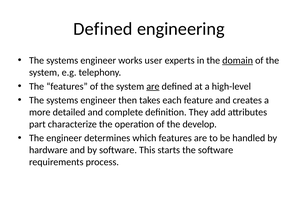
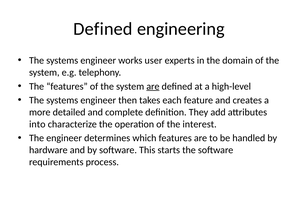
domain underline: present -> none
part: part -> into
develop: develop -> interest
